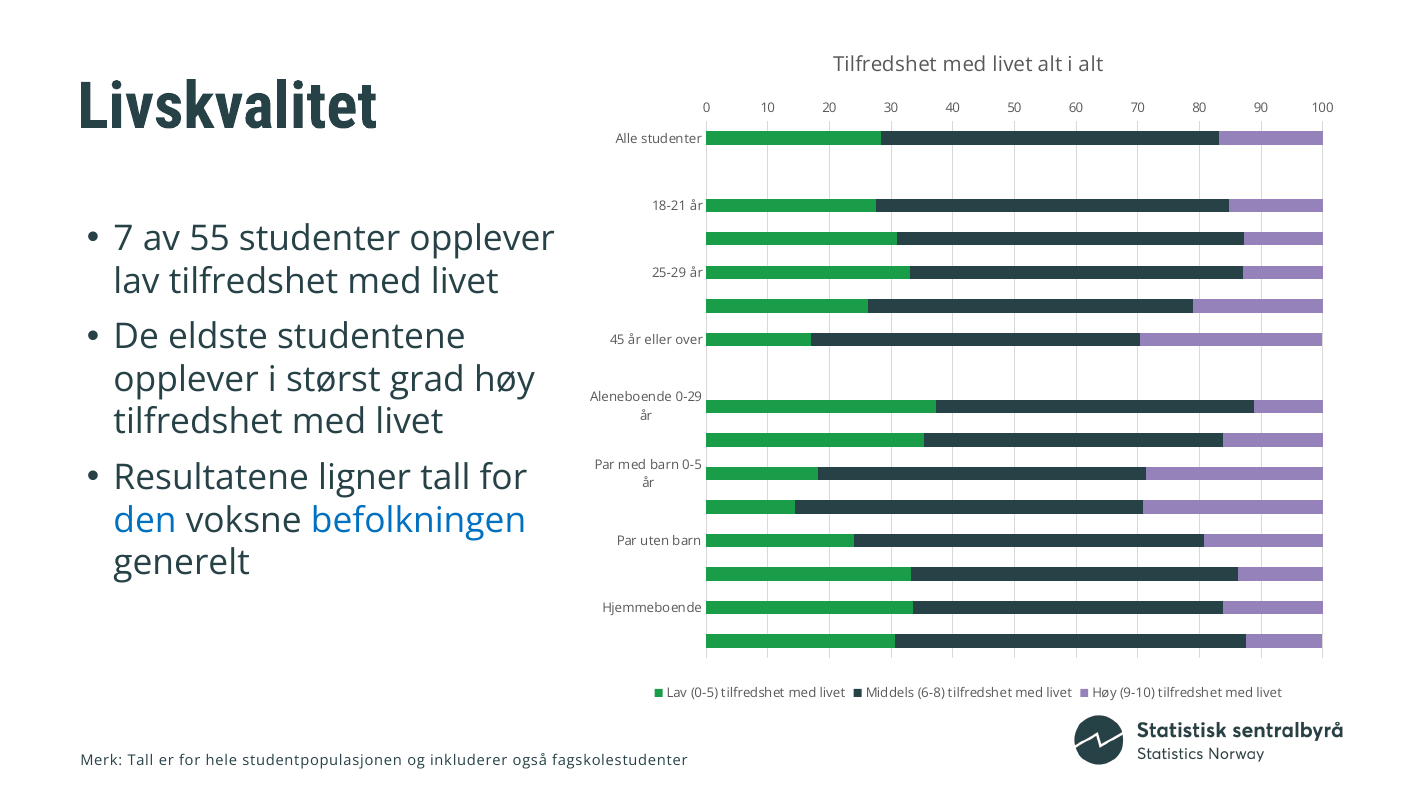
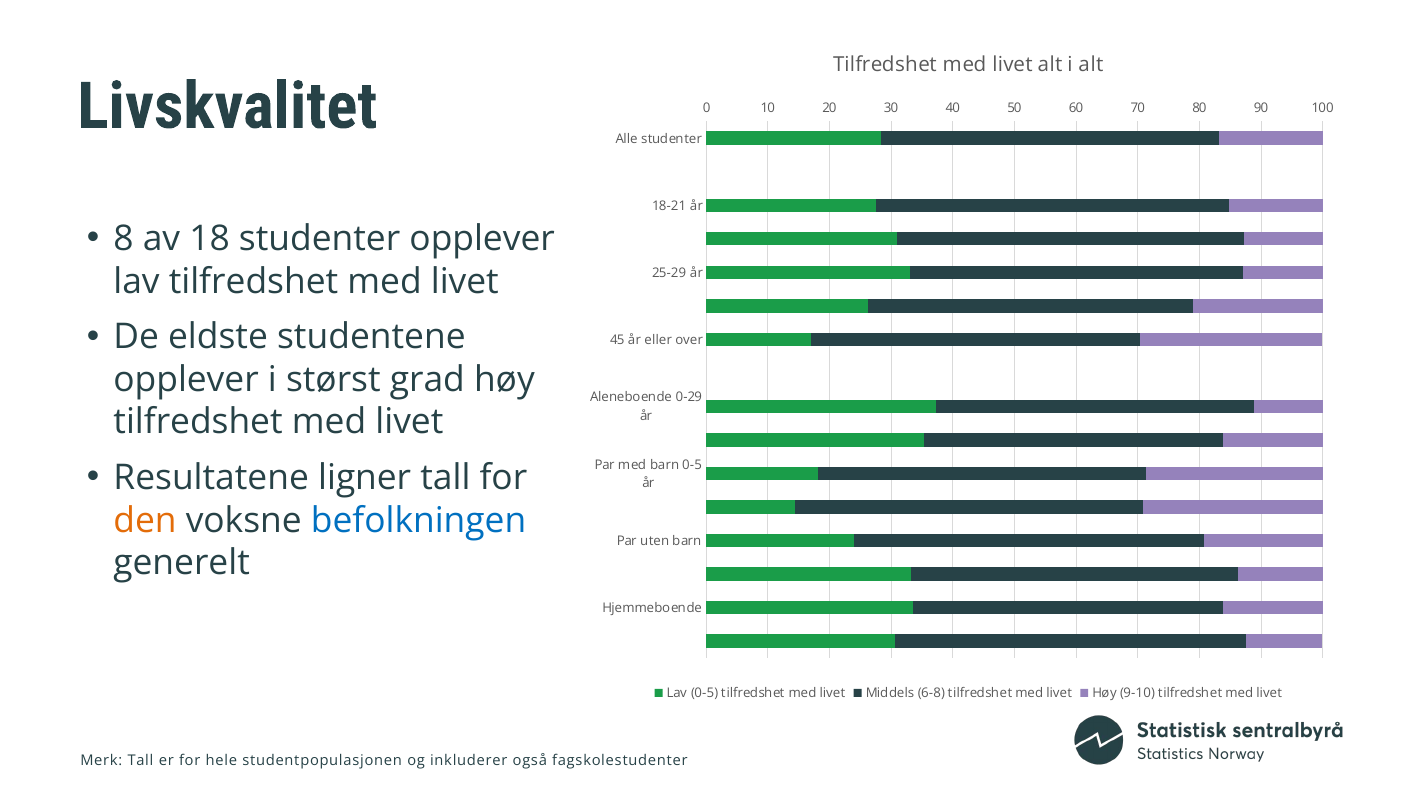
7: 7 -> 8
55: 55 -> 18
den colour: blue -> orange
